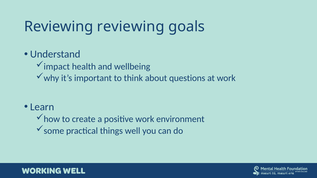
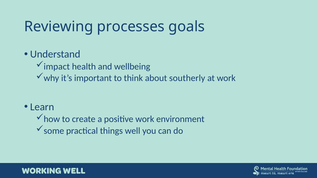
Reviewing reviewing: reviewing -> processes
questions: questions -> southerly
